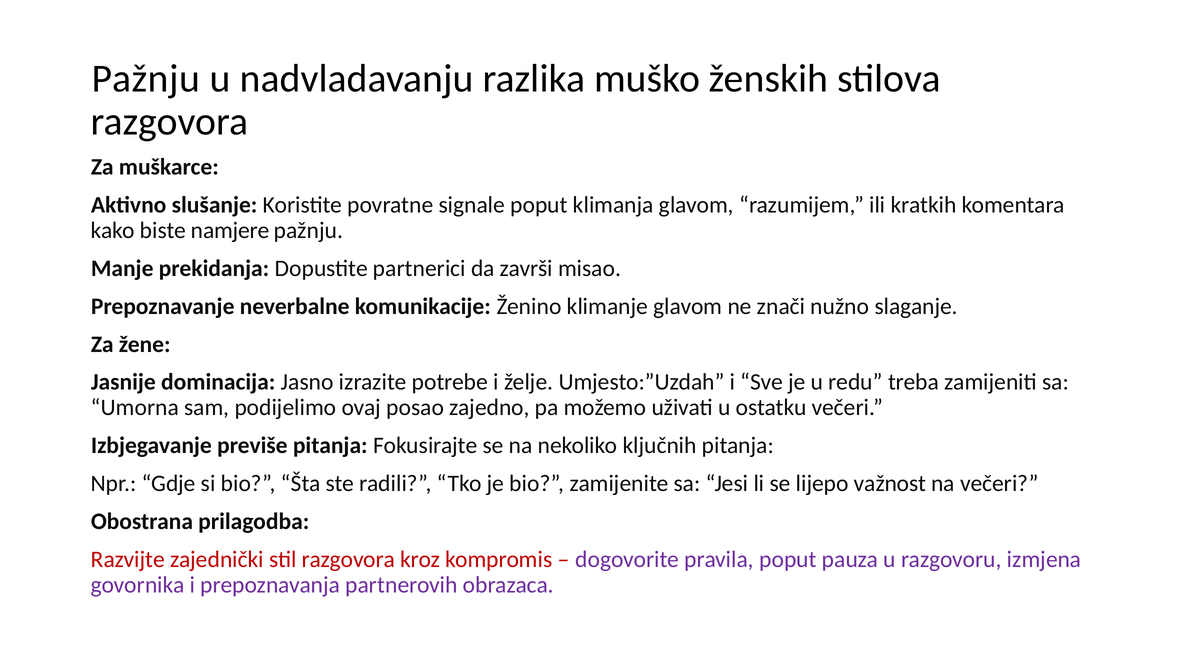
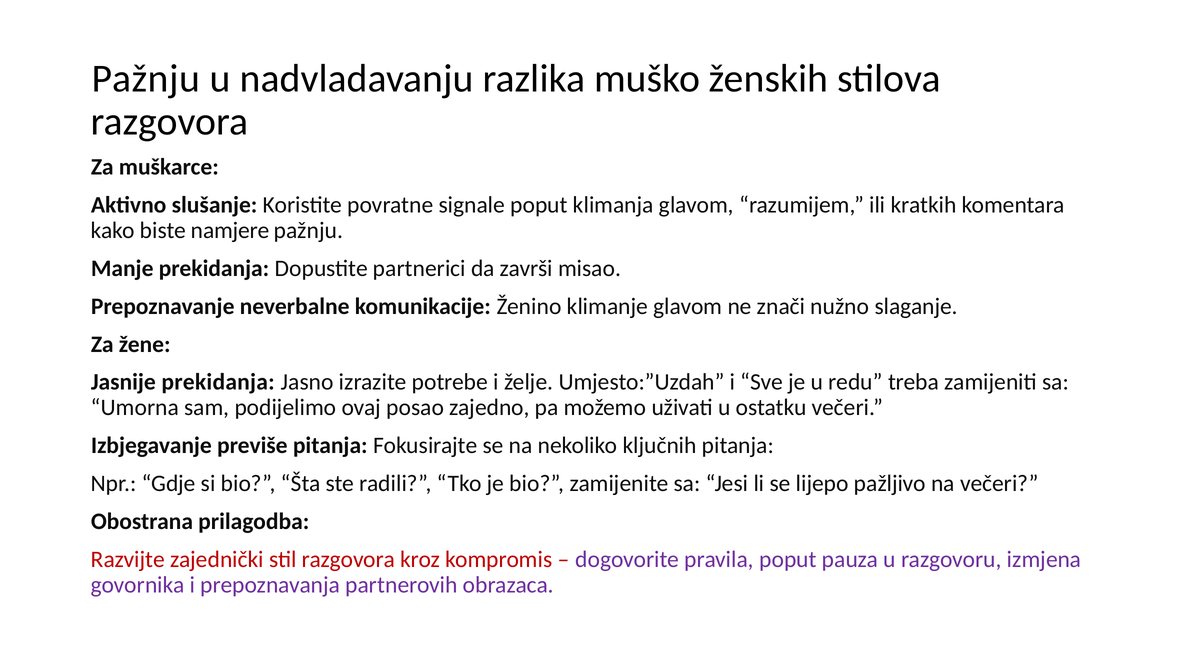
Jasnije dominacija: dominacija -> prekidanja
važnost: važnost -> pažljivo
